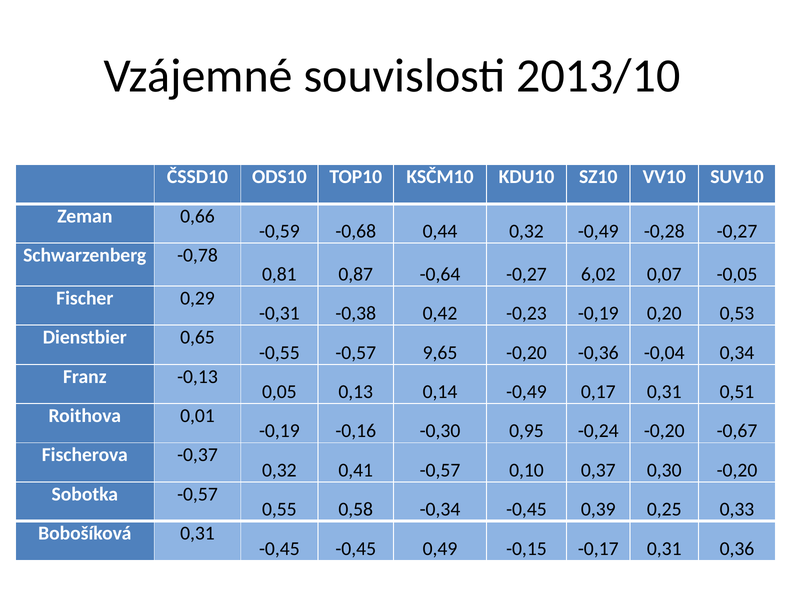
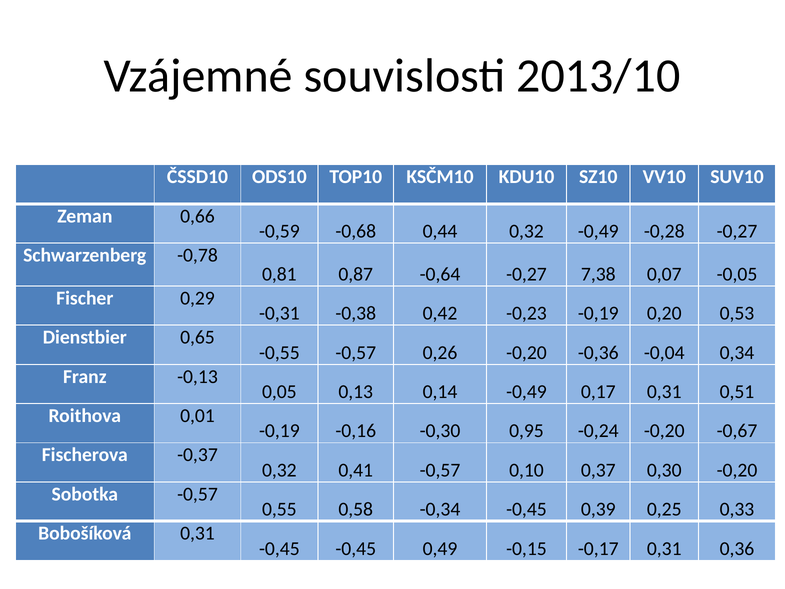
6,02: 6,02 -> 7,38
9,65: 9,65 -> 0,26
